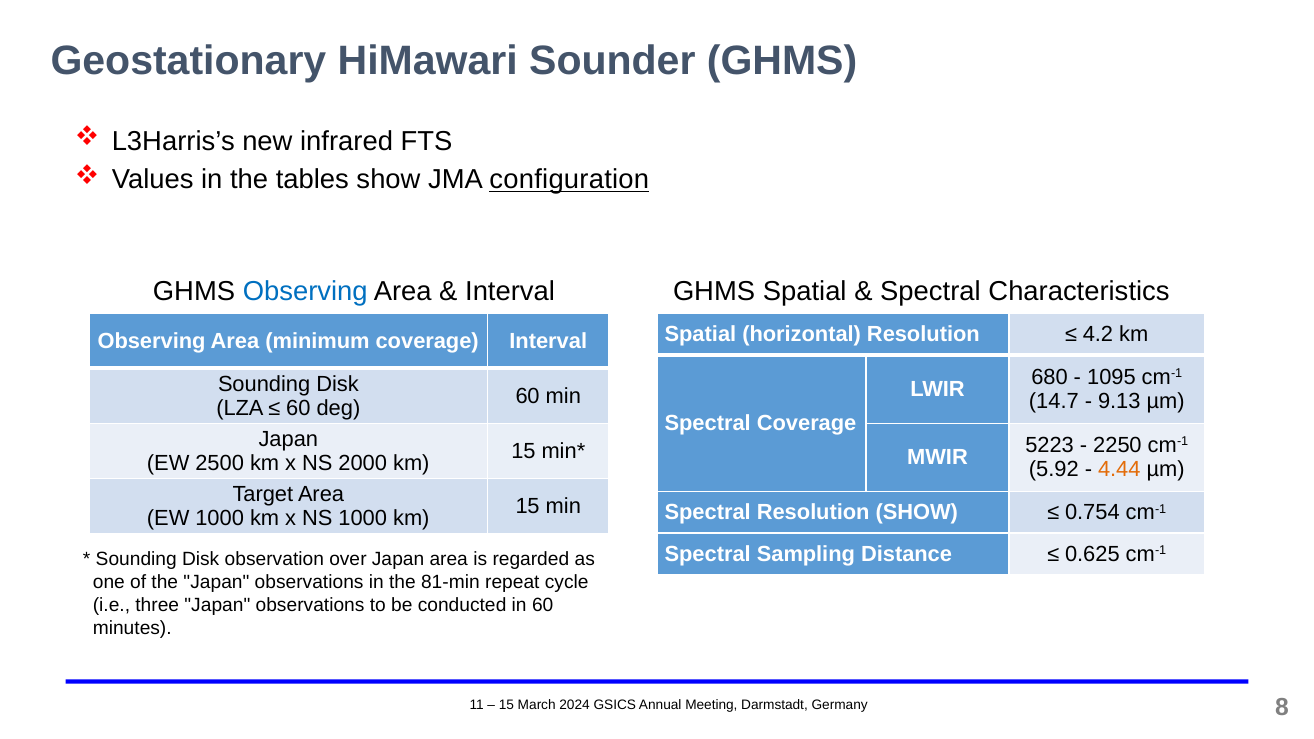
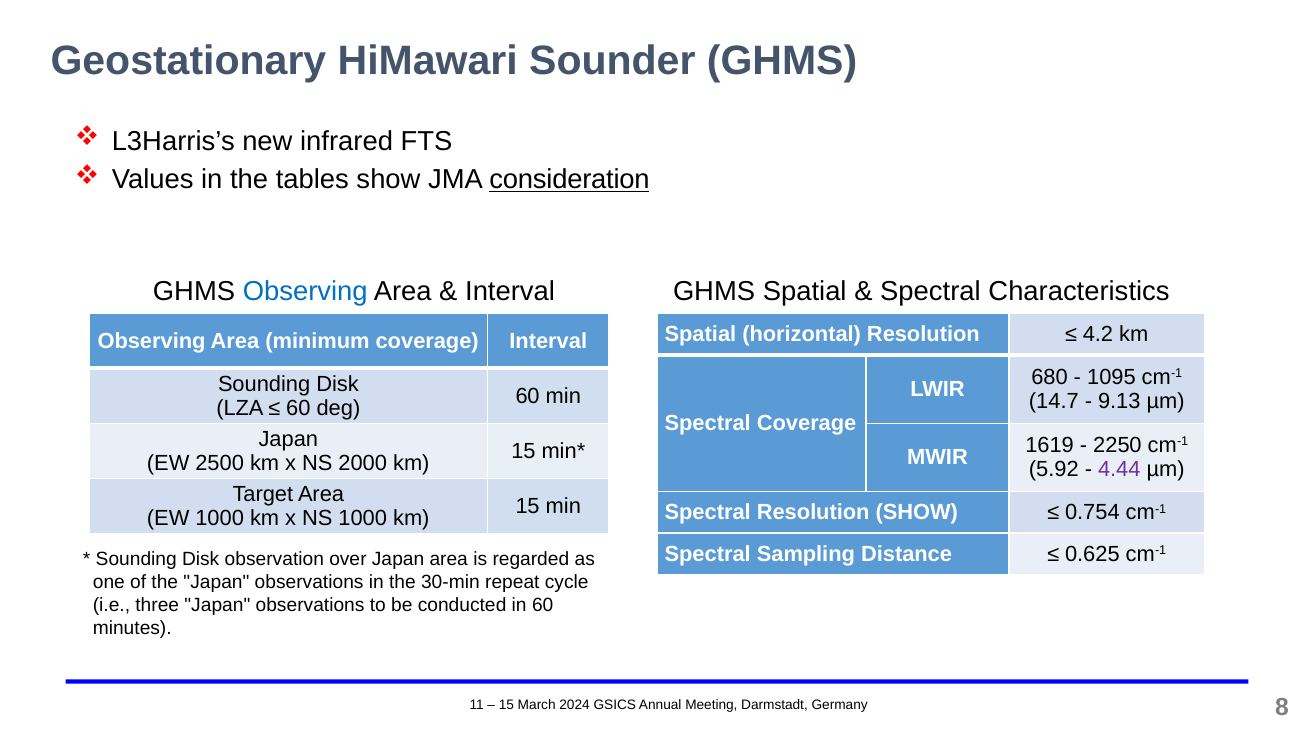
configuration: configuration -> consideration
5223: 5223 -> 1619
4.44 colour: orange -> purple
81-min: 81-min -> 30-min
